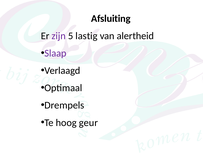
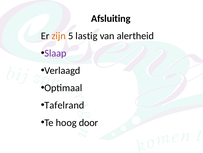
zijn colour: purple -> orange
Drempels: Drempels -> Tafelrand
geur: geur -> door
